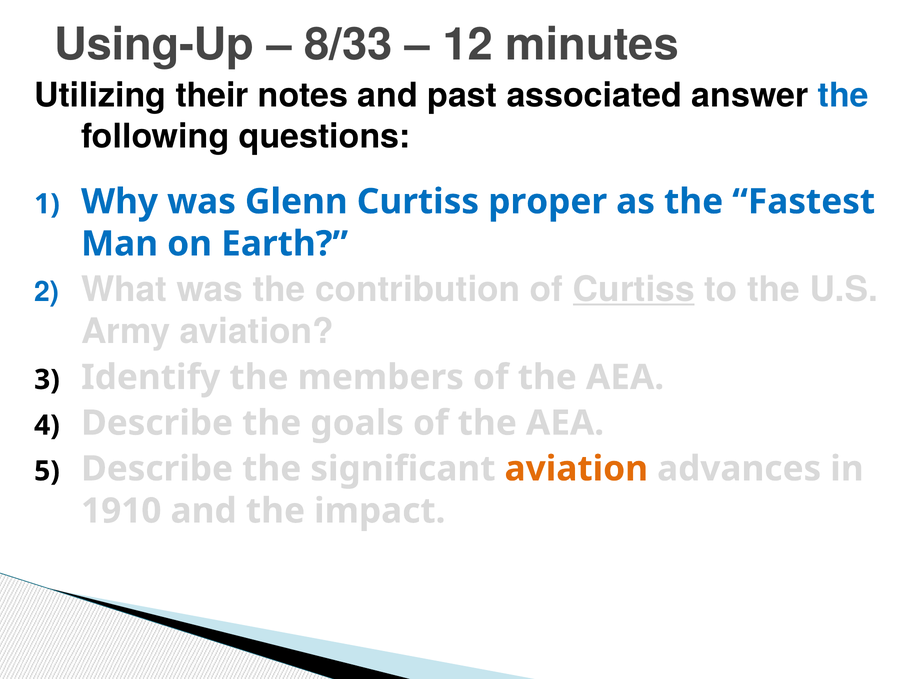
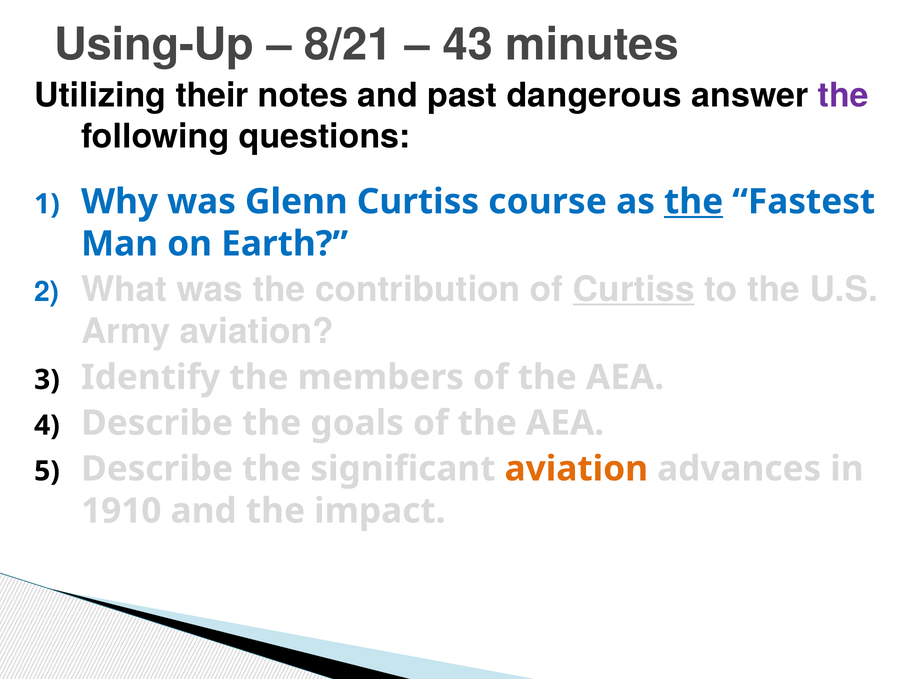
8/33: 8/33 -> 8/21
12: 12 -> 43
associated: associated -> dangerous
the at (843, 96) colour: blue -> purple
proper: proper -> course
the at (694, 202) underline: none -> present
